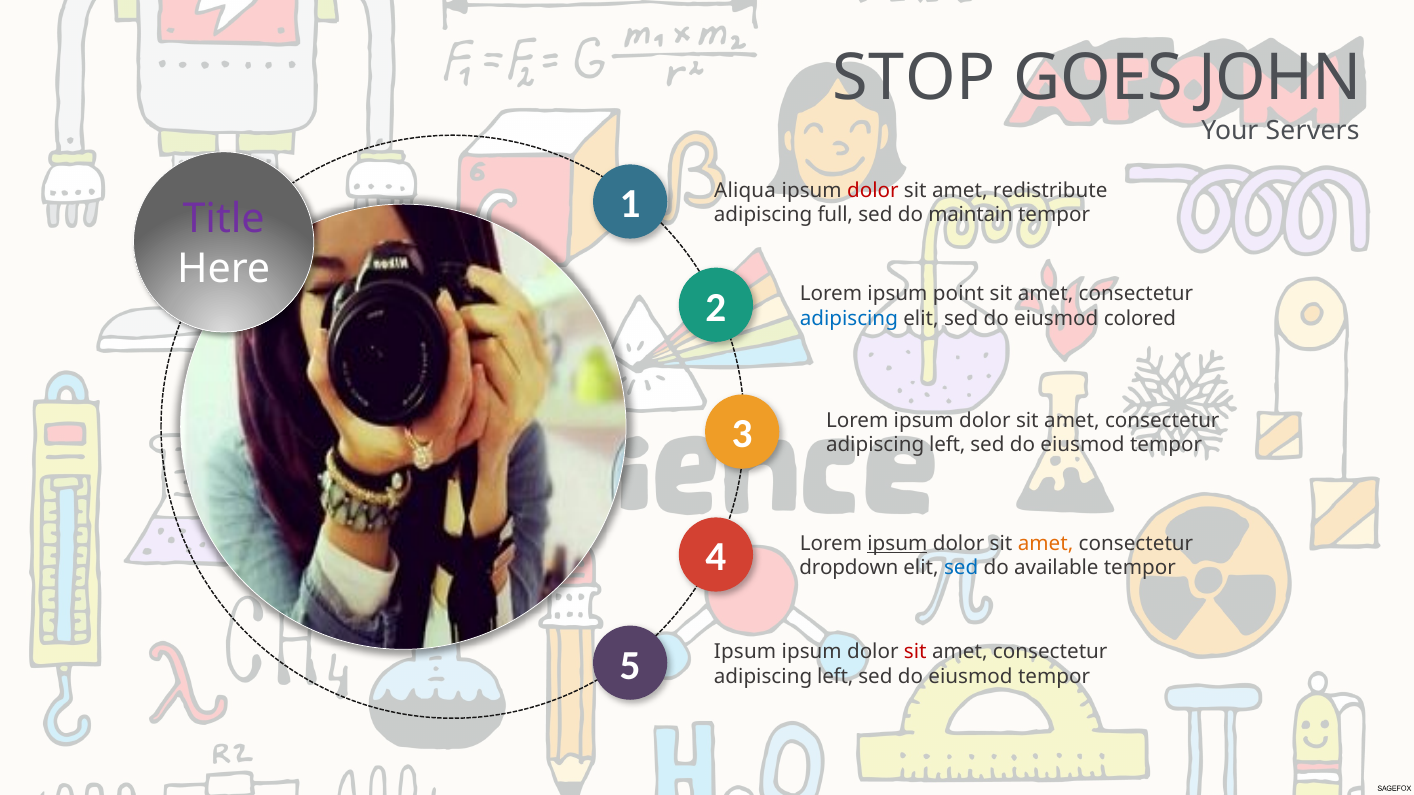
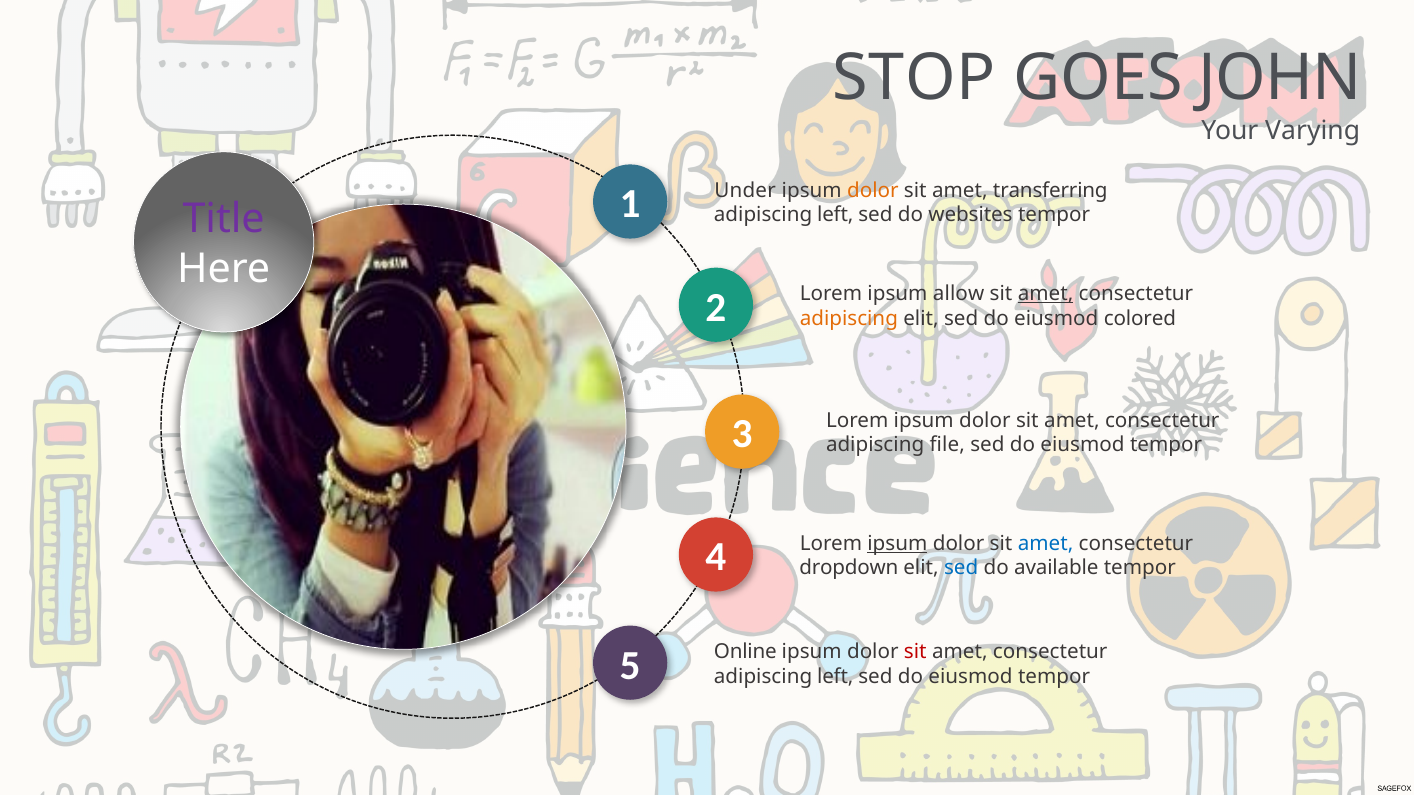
Servers: Servers -> Varying
Aliqua: Aliqua -> Under
dolor at (873, 190) colour: red -> orange
redistribute: redistribute -> transferring
full at (835, 215): full -> left
maintain: maintain -> websites
point: point -> allow
amet at (1046, 294) underline: none -> present
adipiscing at (849, 318) colour: blue -> orange
left at (947, 445): left -> file
amet at (1046, 544) colour: orange -> blue
5 Ipsum: Ipsum -> Online
